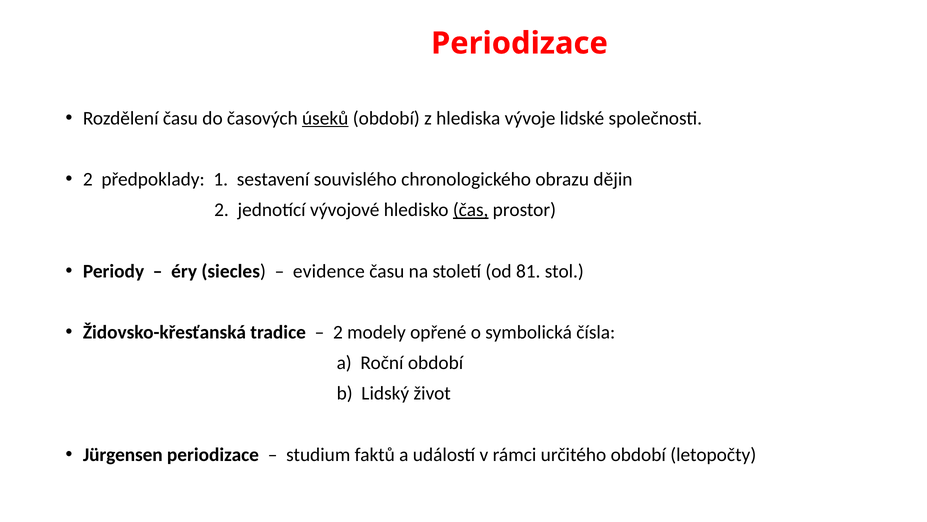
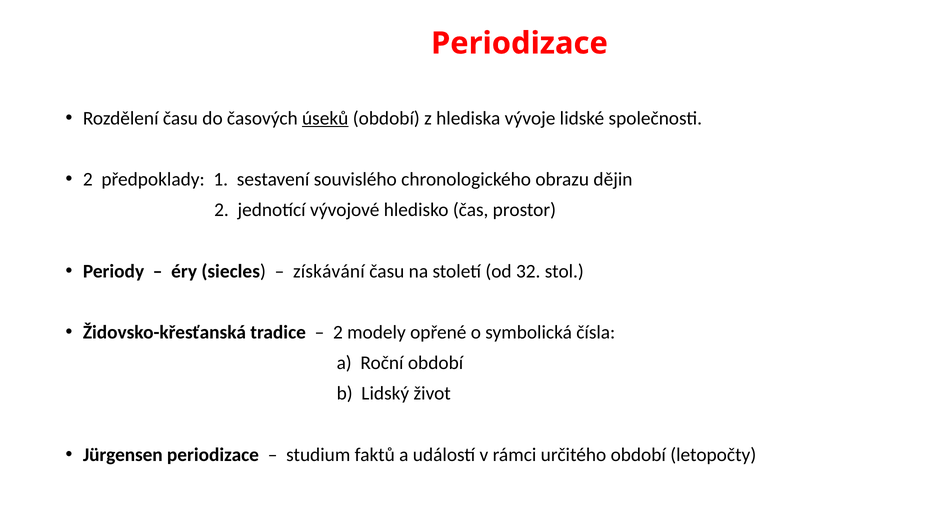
čas underline: present -> none
evidence: evidence -> získávání
81: 81 -> 32
